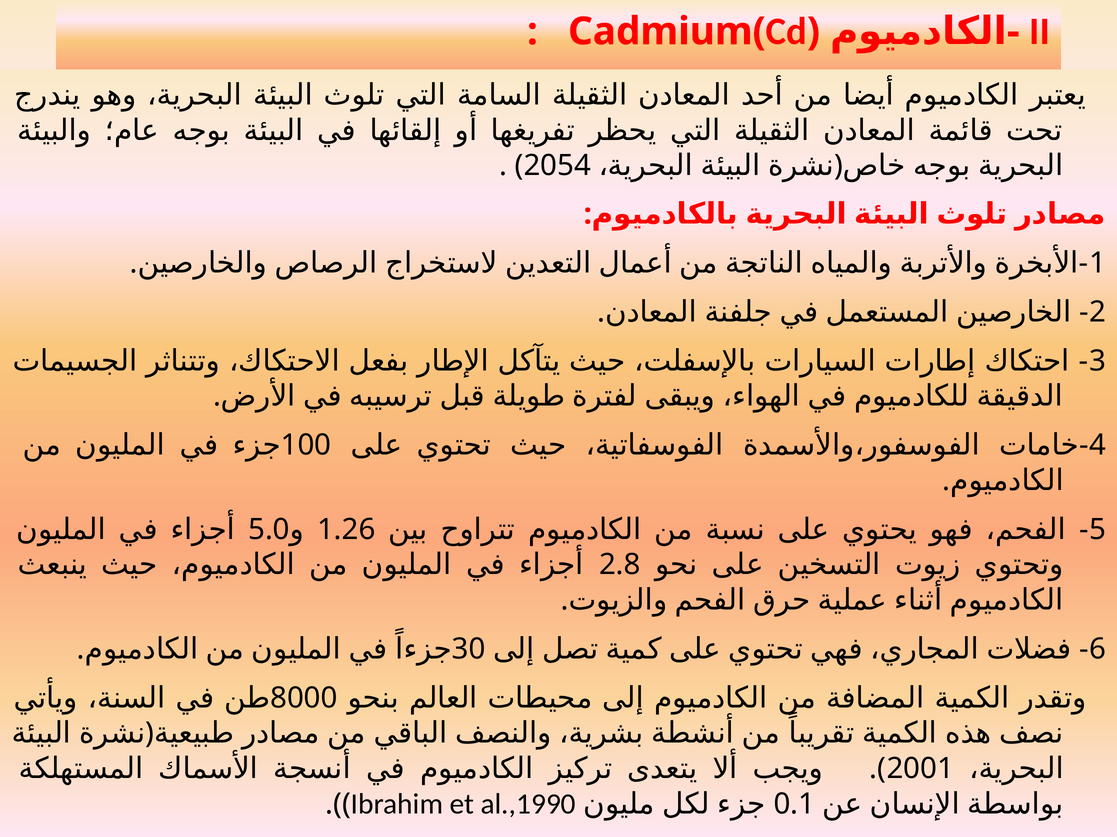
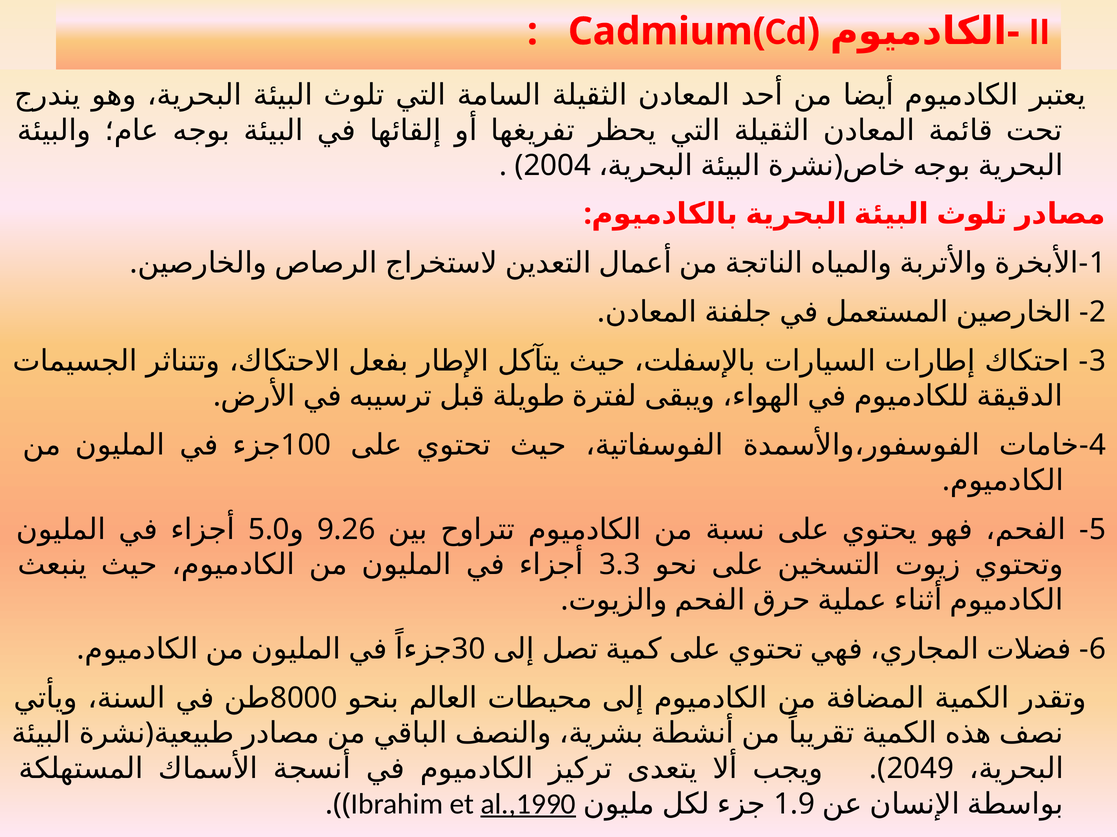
2054: 2054 -> 2004
1.26: 1.26 -> 9.26
2.8: 2.8 -> 3.3
2001: 2001 -> 2049
al.,1990 underline: none -> present
0.1: 0.1 -> 1.9
